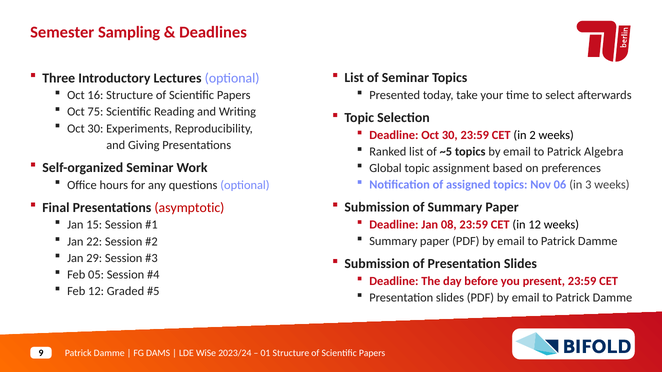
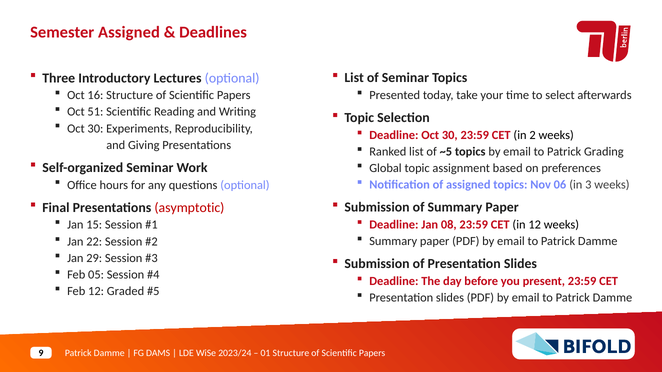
Semester Sampling: Sampling -> Assigned
75: 75 -> 51
Algebra: Algebra -> Grading
